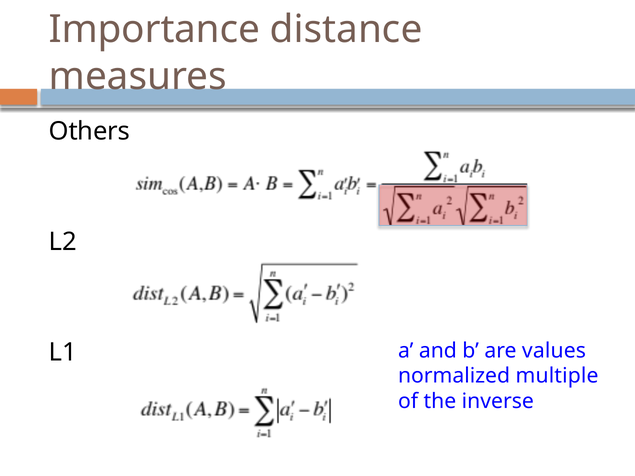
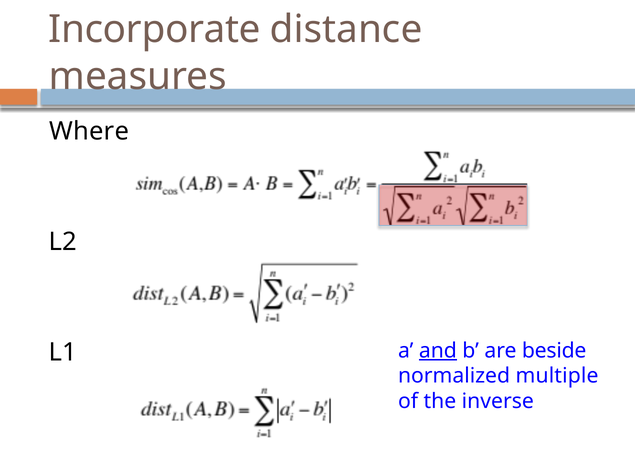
Importance: Importance -> Incorporate
Others: Others -> Where
and underline: none -> present
values: values -> beside
